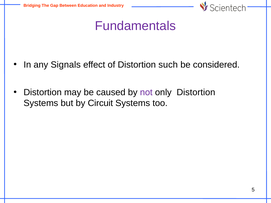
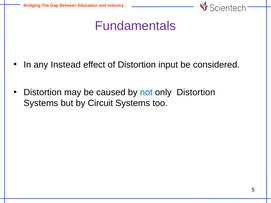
Signals: Signals -> Instead
such: such -> input
not colour: purple -> blue
